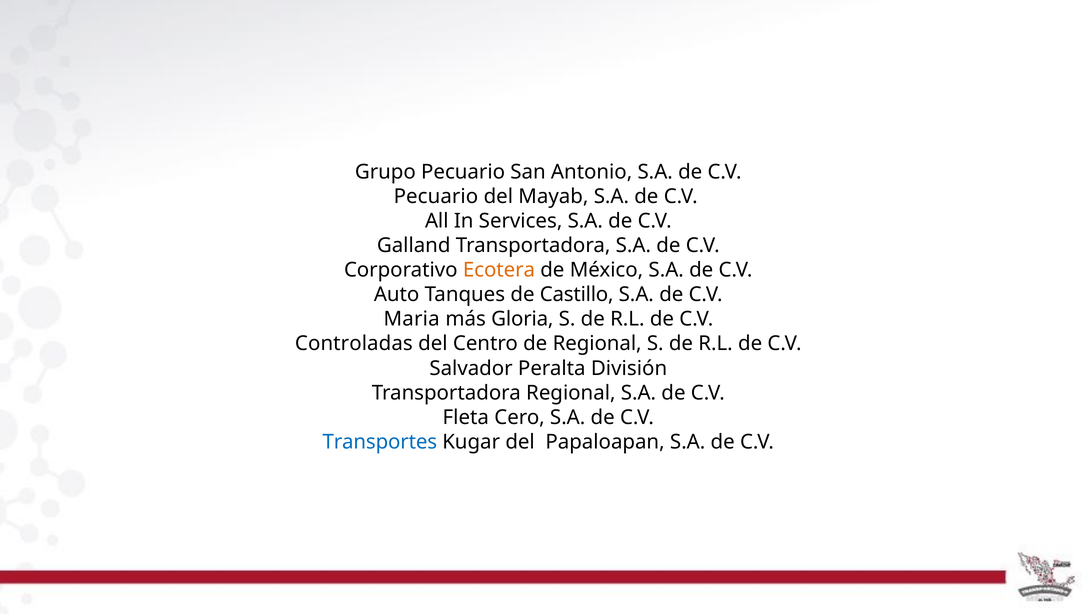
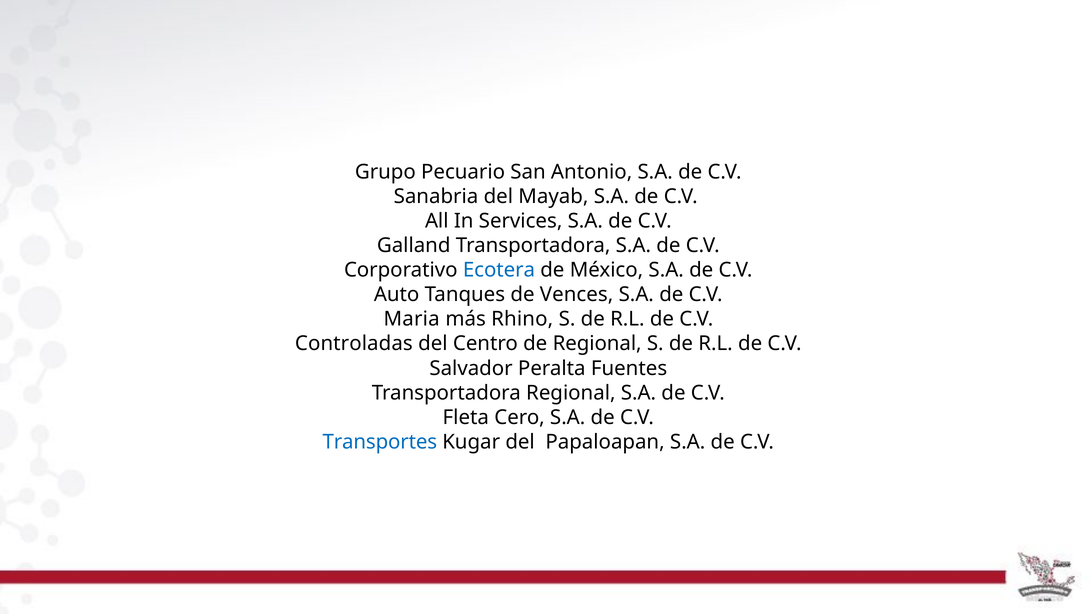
Pecuario at (436, 196): Pecuario -> Sanabria
Ecotera colour: orange -> blue
Castillo: Castillo -> Vences
Gloria: Gloria -> Rhino
División: División -> Fuentes
